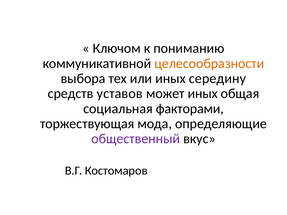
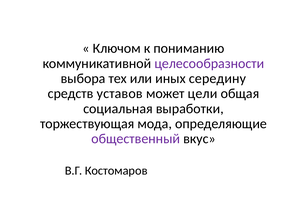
целесообразности colour: orange -> purple
может иных: иных -> цели
факторами: факторами -> выработки
